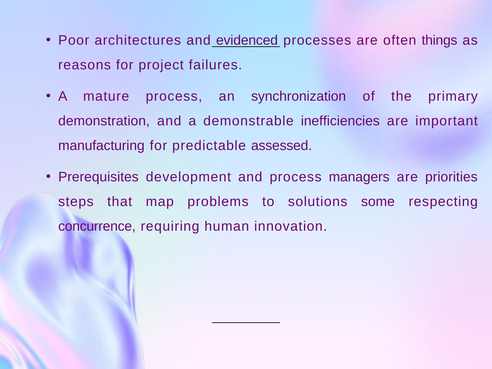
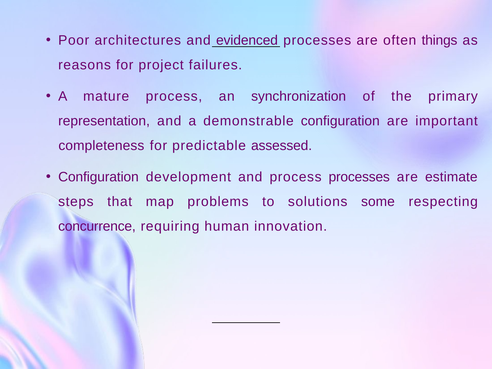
demonstration: demonstration -> representation
demonstrable inefficiencies: inefficiencies -> configuration
manufacturing: manufacturing -> completeness
Prerequisites at (98, 177): Prerequisites -> Configuration
process managers: managers -> processes
priorities: priorities -> estimate
